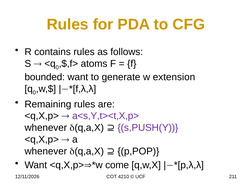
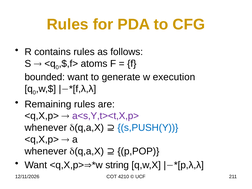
extension: extension -> execution
s,PUSH(Y colour: purple -> blue
come: come -> string
